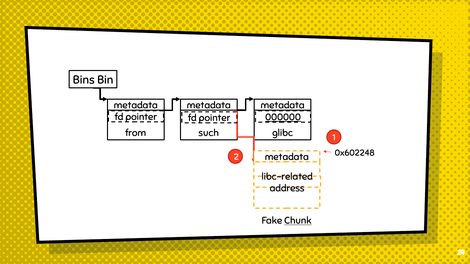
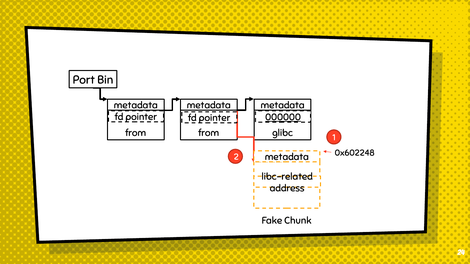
Bins: Bins -> Port
such at (209, 133): such -> from
Chunk underline: present -> none
